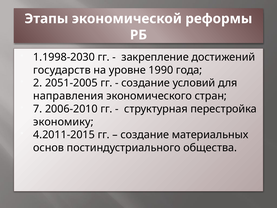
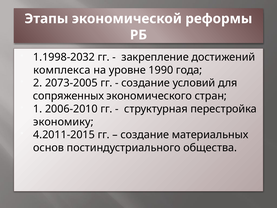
1.1998-2030: 1.1998-2030 -> 1.1998-2032
государств: государств -> комплекса
2051-2005: 2051-2005 -> 2073-2005
направления: направления -> сопряженных
7: 7 -> 1
